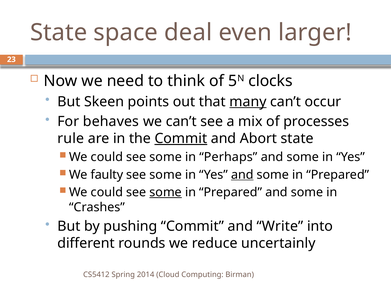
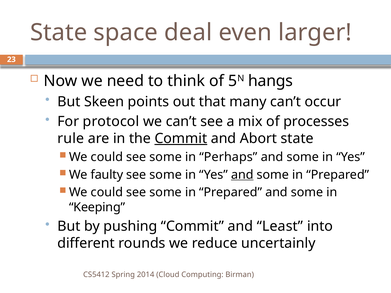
clocks: clocks -> hangs
many underline: present -> none
behaves: behaves -> protocol
some at (166, 192) underline: present -> none
Crashes: Crashes -> Keeping
Write: Write -> Least
